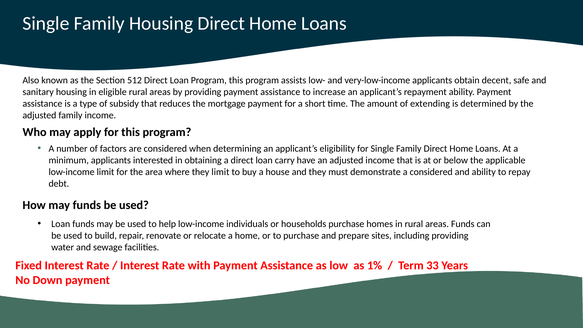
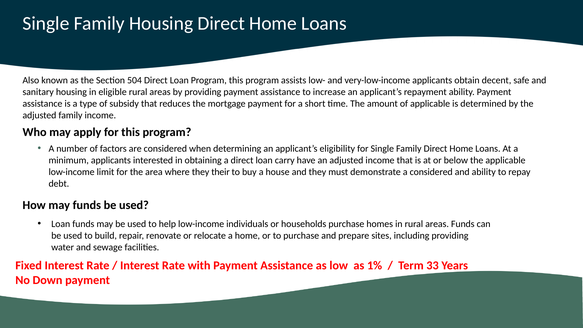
512: 512 -> 504
of extending: extending -> applicable
they limit: limit -> their
